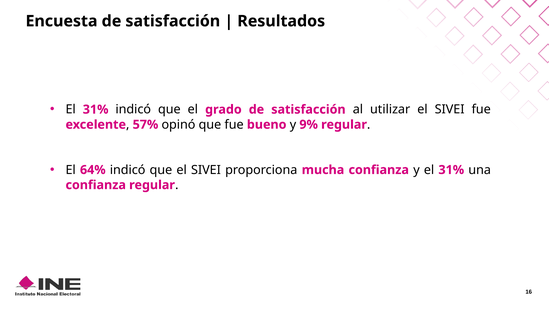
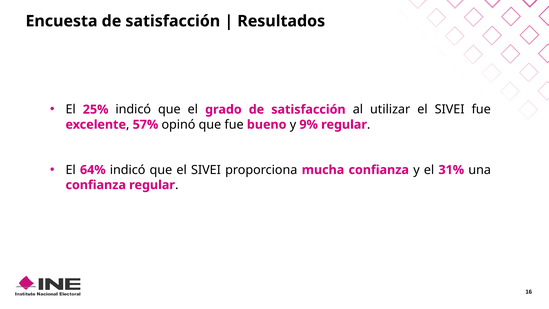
31% at (96, 109): 31% -> 25%
